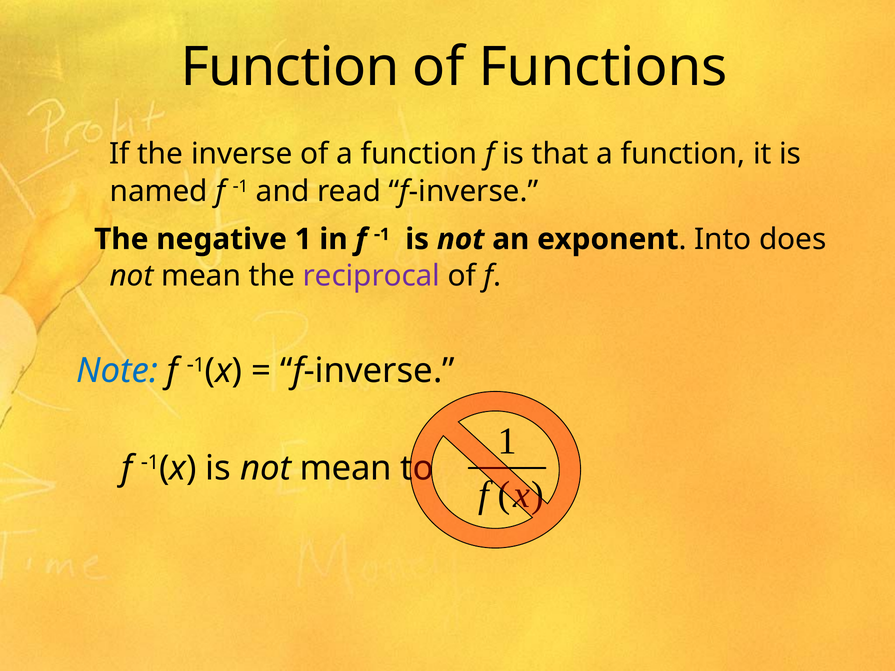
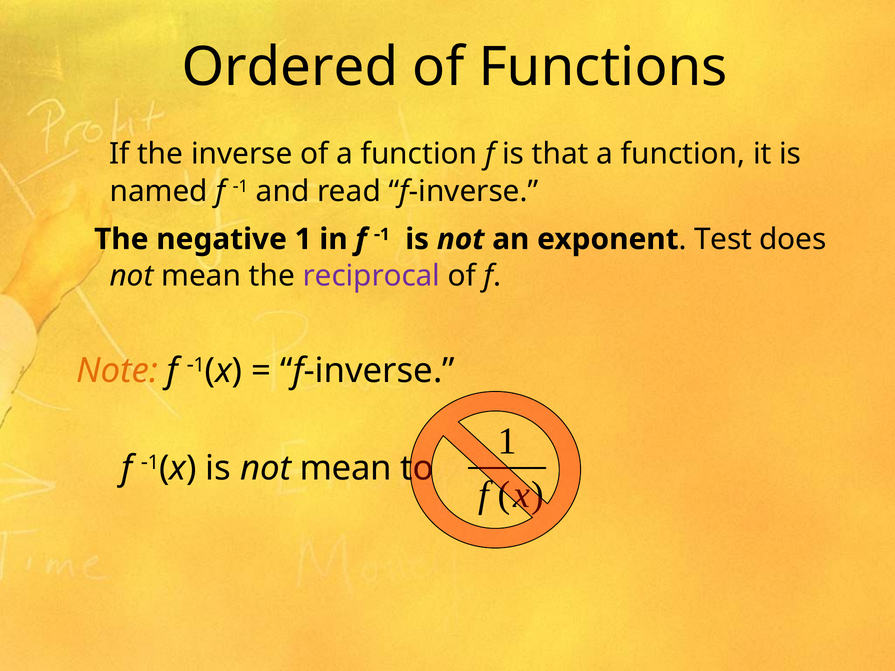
Function at (290, 67): Function -> Ordered
Into: Into -> Test
Note colour: blue -> orange
